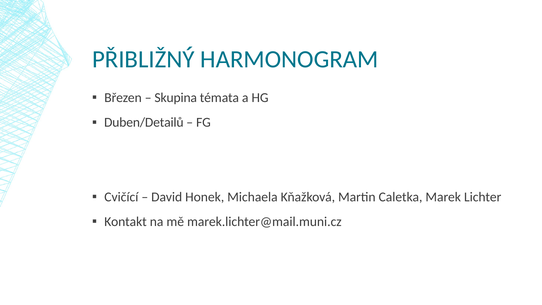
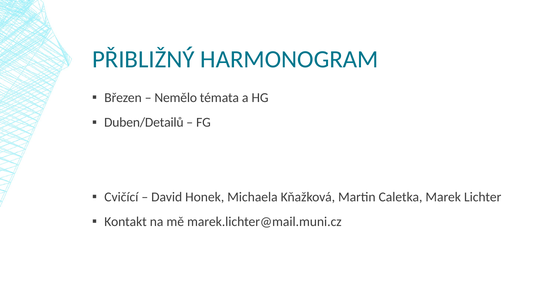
Skupina: Skupina -> Nemělo
